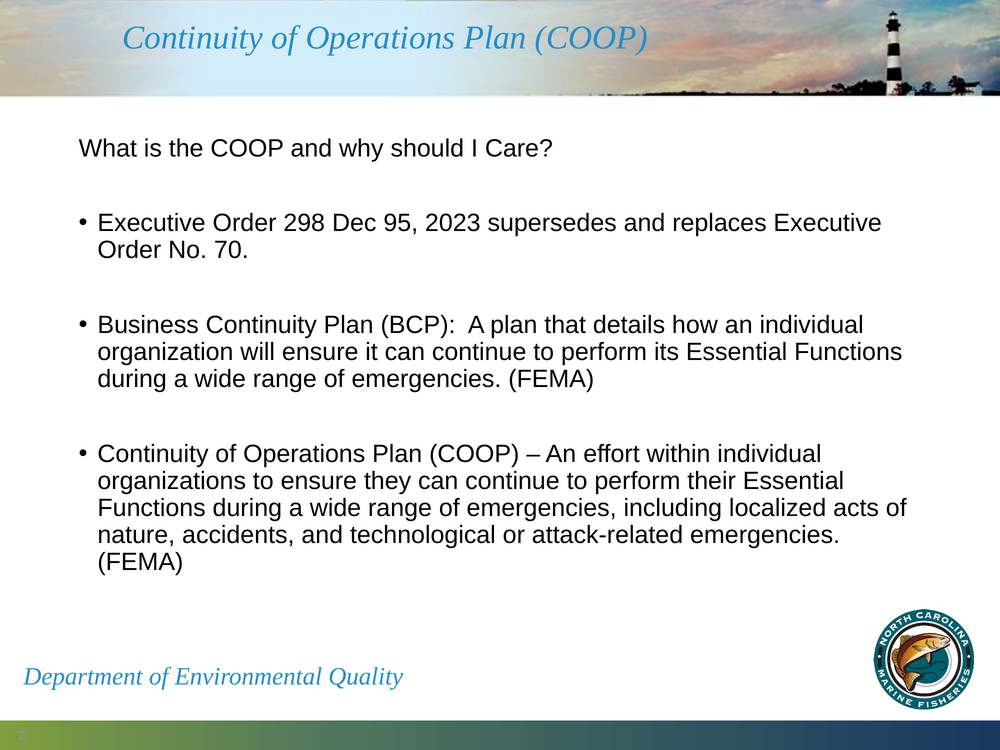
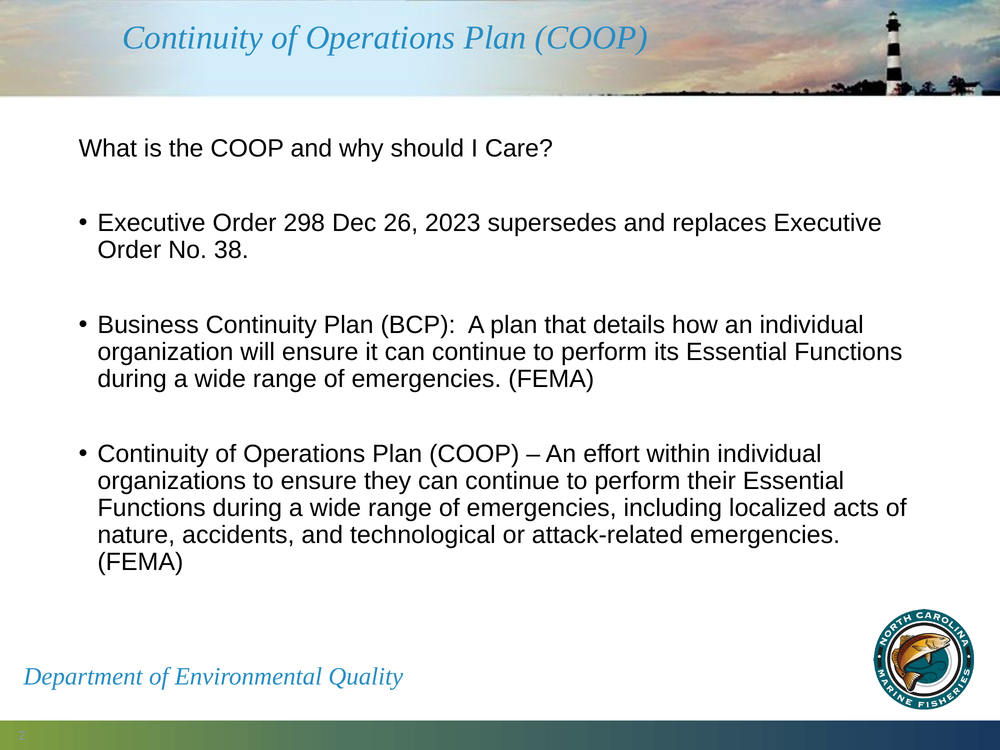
95: 95 -> 26
70: 70 -> 38
